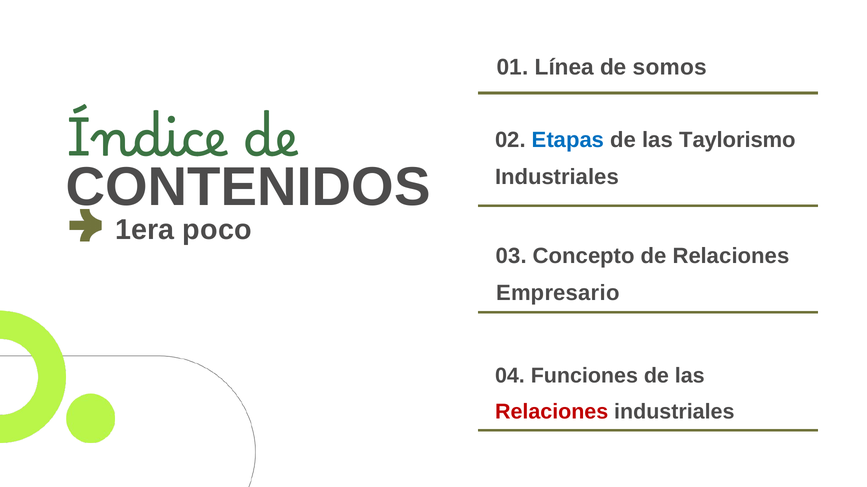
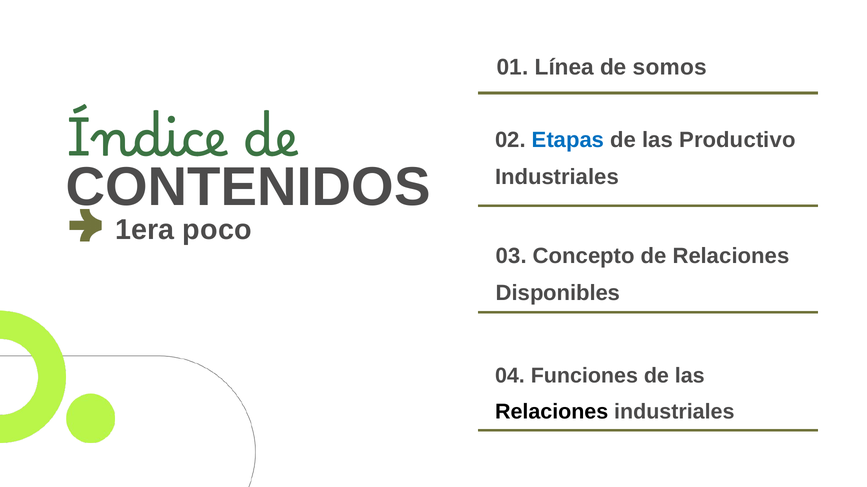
Taylorismo: Taylorismo -> Productivo
Empresario: Empresario -> Disponibles
Relaciones at (552, 412) colour: red -> black
